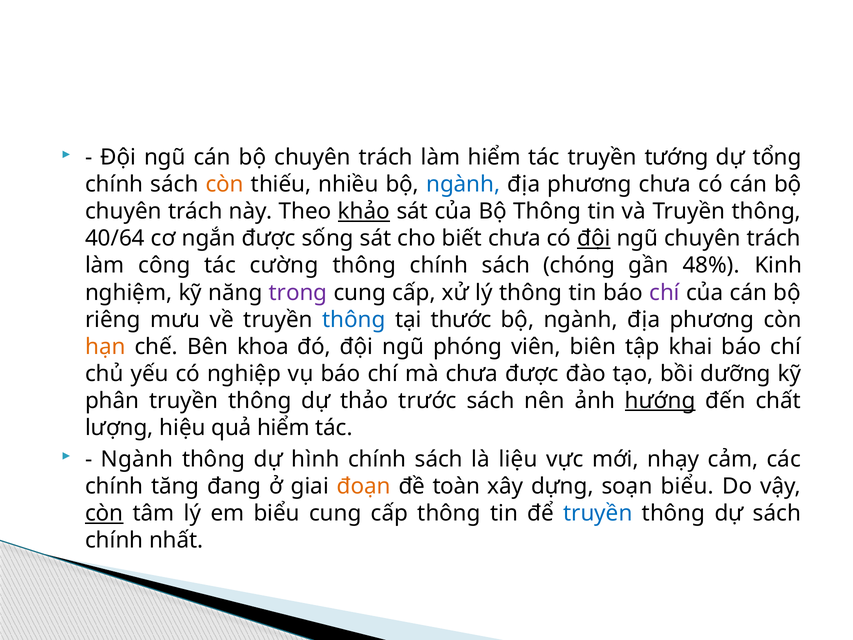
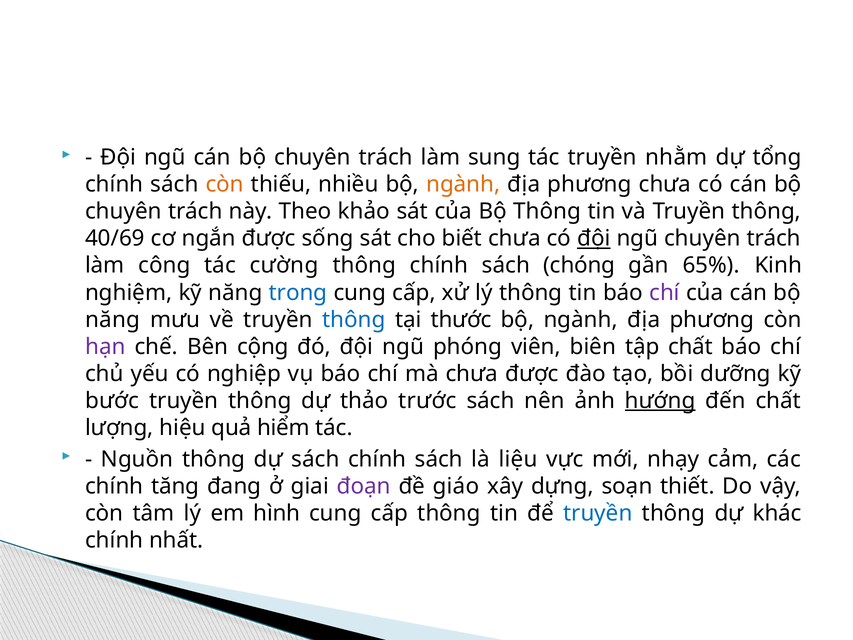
làm hiểm: hiểm -> sung
tướng: tướng -> nhằm
ngành at (463, 184) colour: blue -> orange
khảo underline: present -> none
40/64: 40/64 -> 40/69
48%: 48% -> 65%
trong colour: purple -> blue
riêng at (113, 319): riêng -> năng
hạn colour: orange -> purple
khoa: khoa -> cộng
tập khai: khai -> chất
phân: phân -> bước
Ngành at (137, 459): Ngành -> Nguồn
dự hình: hình -> sách
đoạn colour: orange -> purple
toàn: toàn -> giáo
soạn biểu: biểu -> thiết
còn at (104, 513) underline: present -> none
em biểu: biểu -> hình
dự sách: sách -> khác
